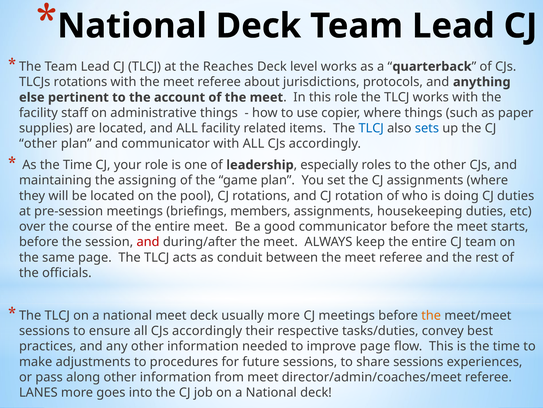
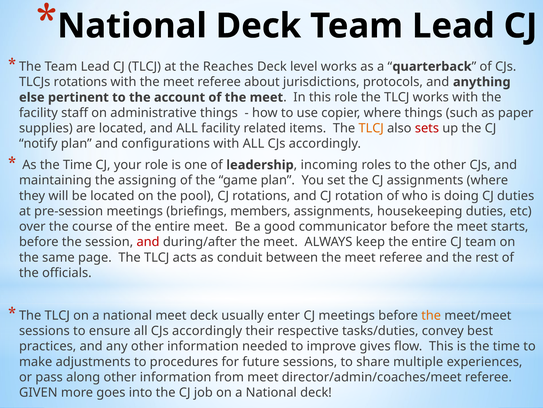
TLCJ at (371, 128) colour: blue -> orange
sets colour: blue -> red
other at (38, 143): other -> notify
and communicator: communicator -> configurations
especially: especially -> incoming
usually more: more -> enter
improve page: page -> gives
share sessions: sessions -> multiple
LANES: LANES -> GIVEN
